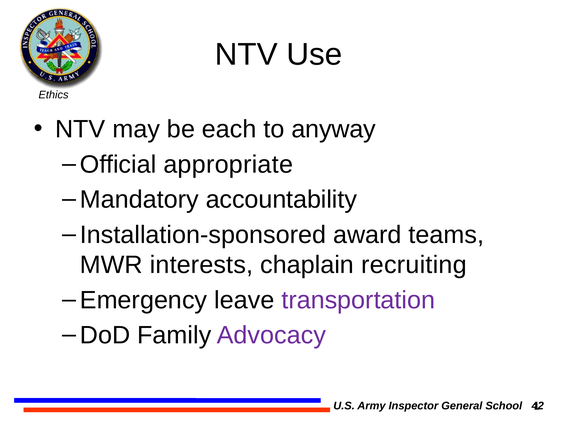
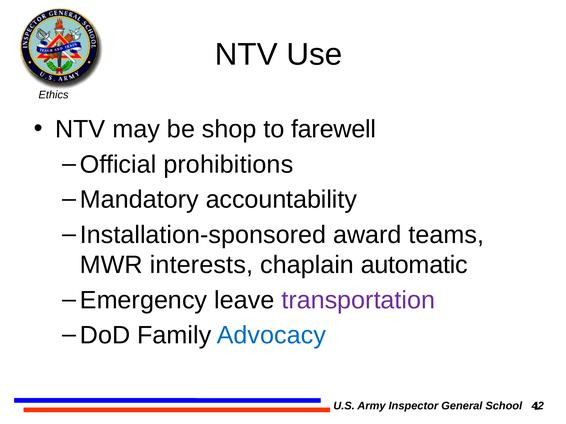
each: each -> shop
anyway: anyway -> farewell
appropriate: appropriate -> prohibitions
recruiting: recruiting -> automatic
Advocacy colour: purple -> blue
